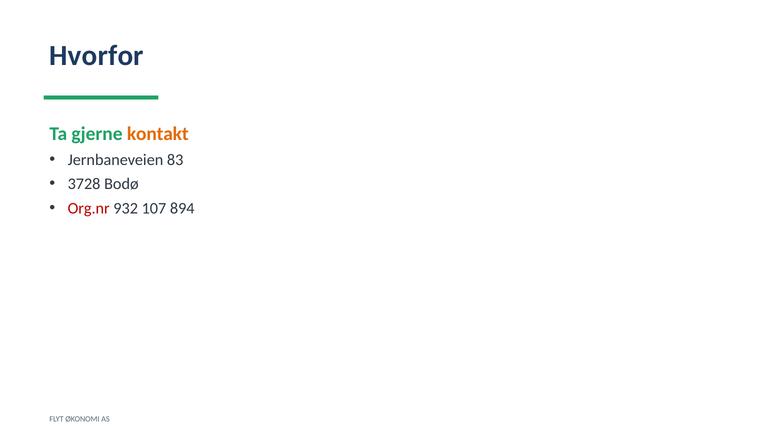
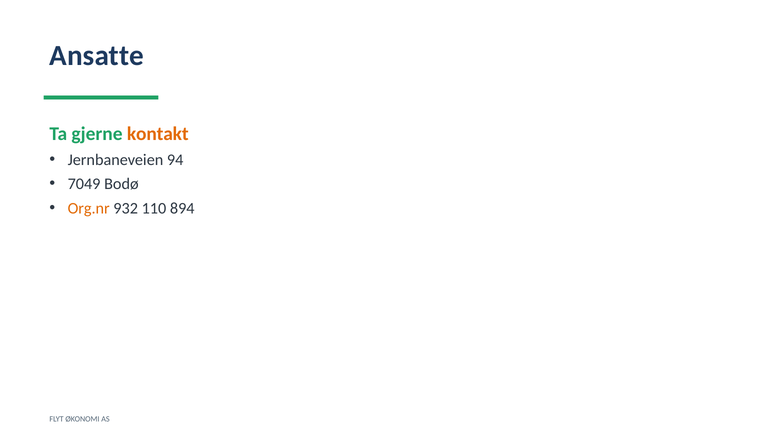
Hvorfor: Hvorfor -> Ansatte
83: 83 -> 94
3728: 3728 -> 7049
Org.nr colour: red -> orange
107: 107 -> 110
